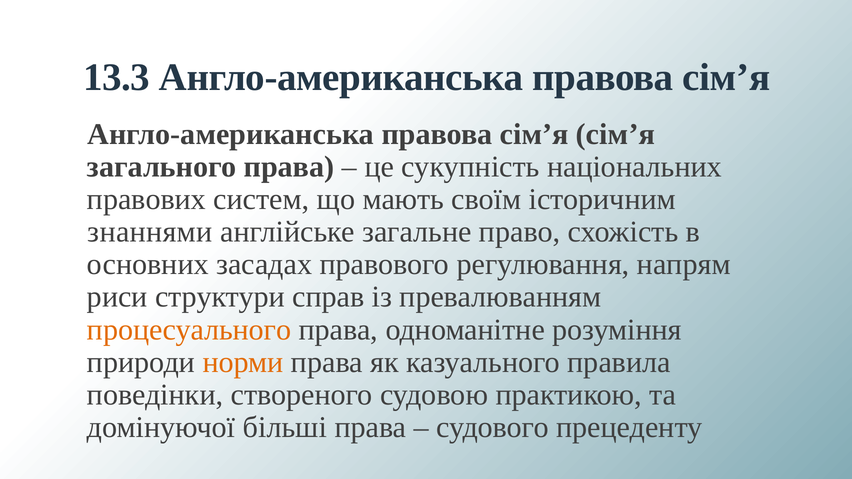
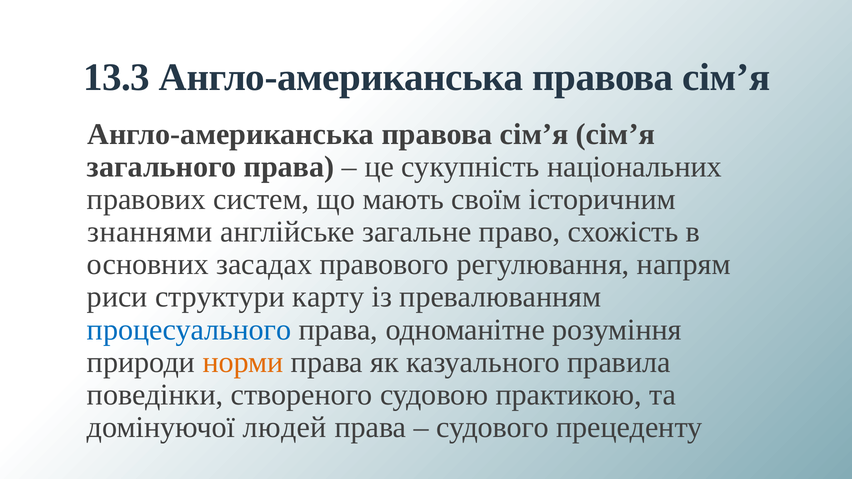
справ: справ -> карту
процесуального colour: orange -> blue
більші: більші -> людей
